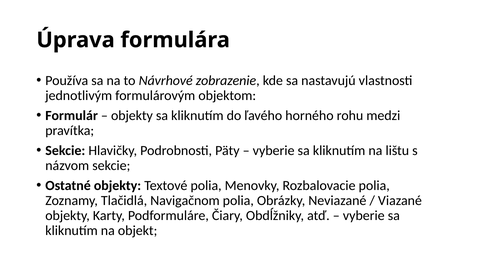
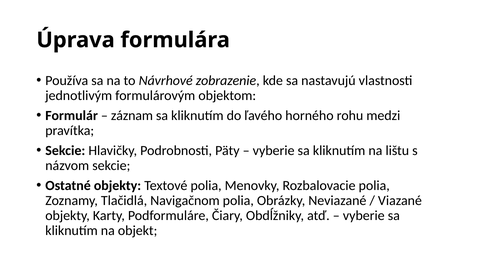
objekty at (132, 116): objekty -> záznam
